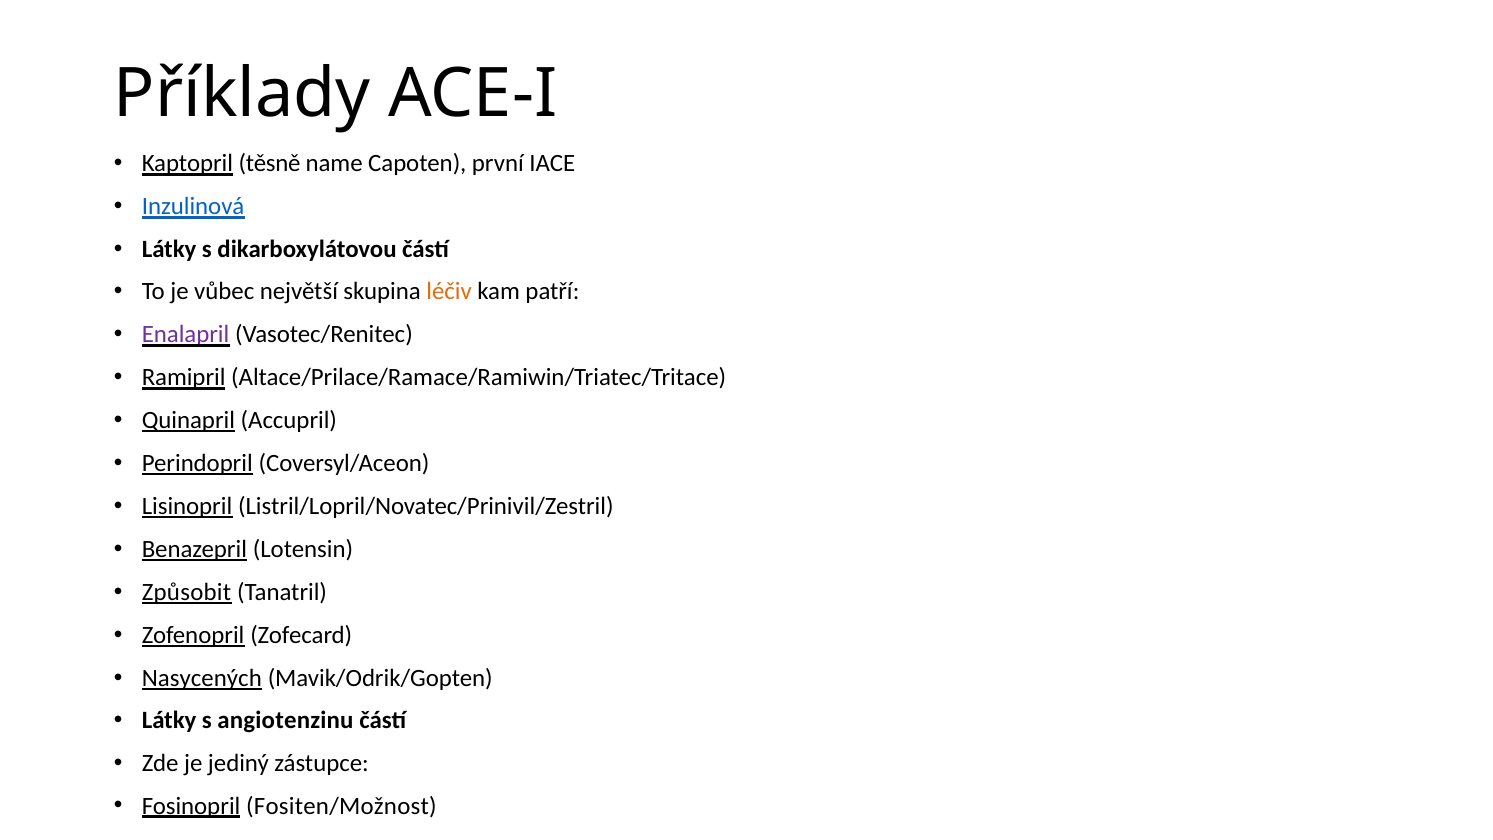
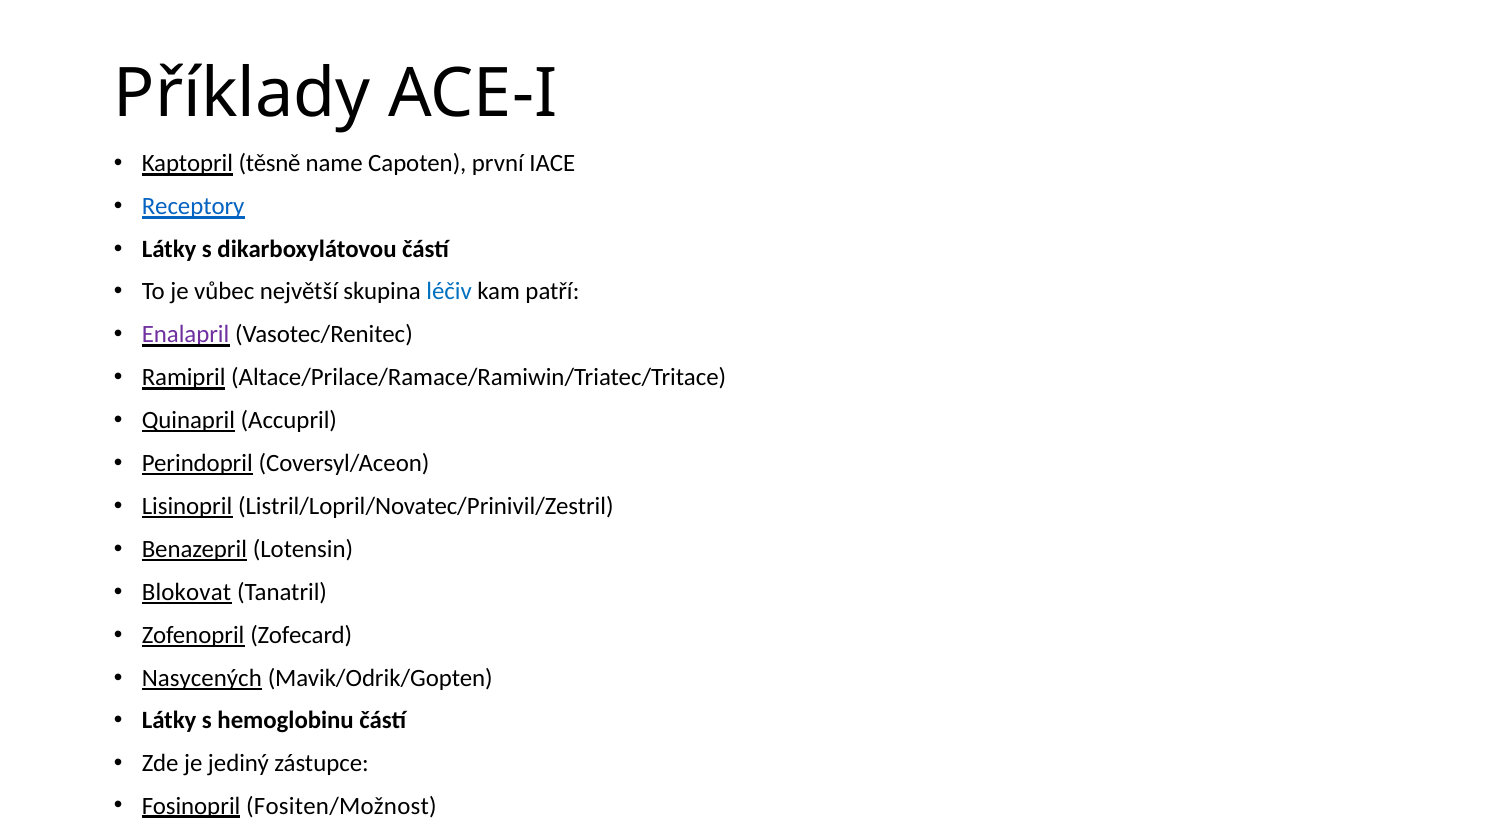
Inzulinová: Inzulinová -> Receptory
léčiv colour: orange -> blue
Způsobit: Způsobit -> Blokovat
angiotenzinu: angiotenzinu -> hemoglobinu
